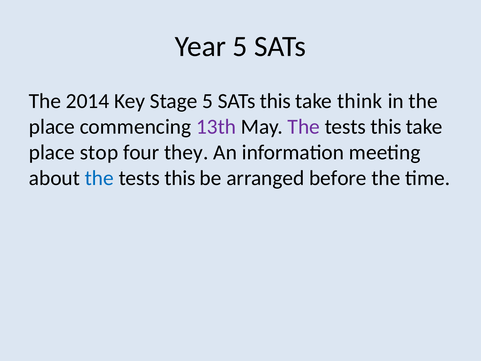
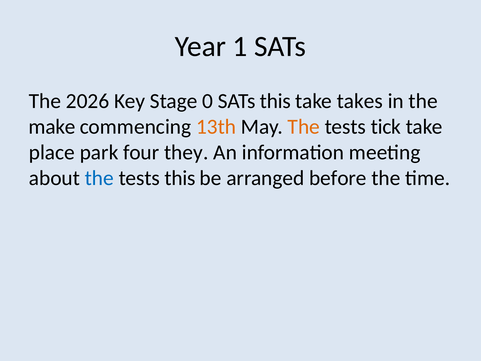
Year 5: 5 -> 1
2014: 2014 -> 2026
Stage 5: 5 -> 0
think: think -> takes
place at (52, 127): place -> make
13th colour: purple -> orange
The at (304, 127) colour: purple -> orange
this at (386, 127): this -> tick
stop: stop -> park
